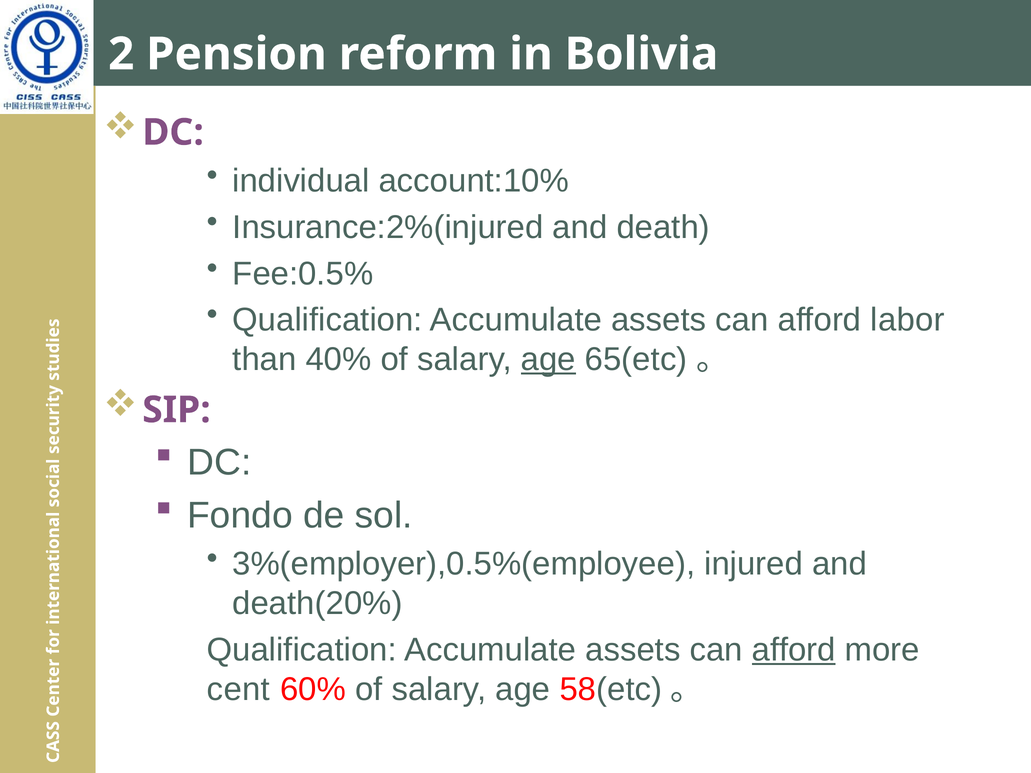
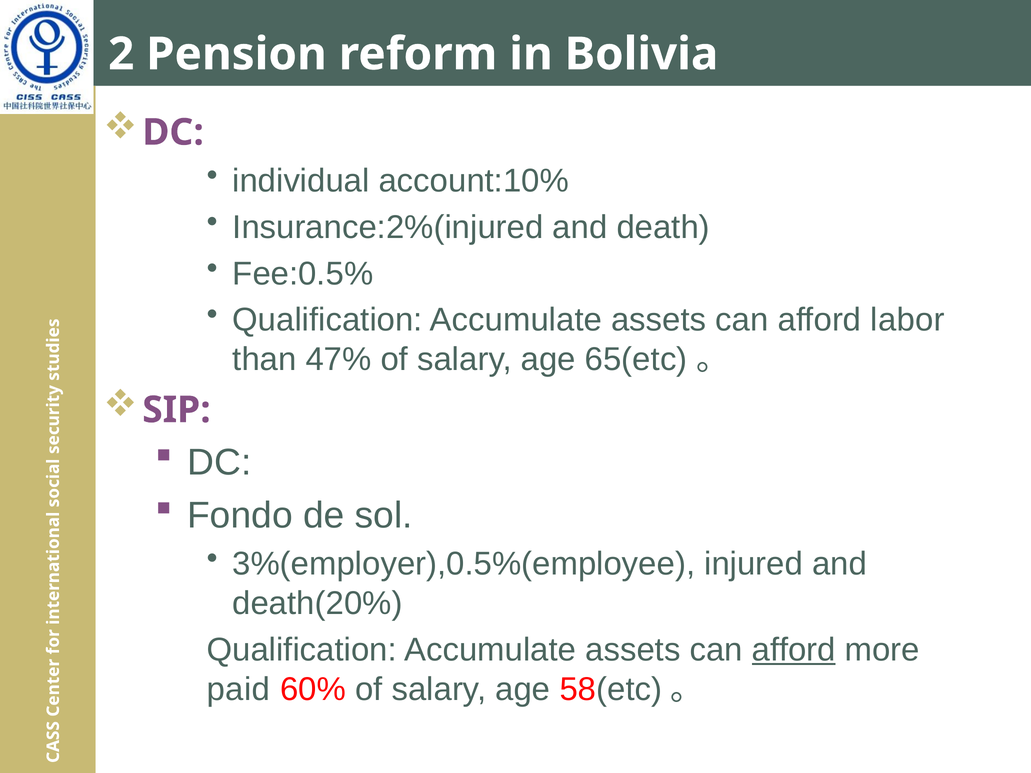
40%: 40% -> 47%
age at (548, 360) underline: present -> none
cent: cent -> paid
